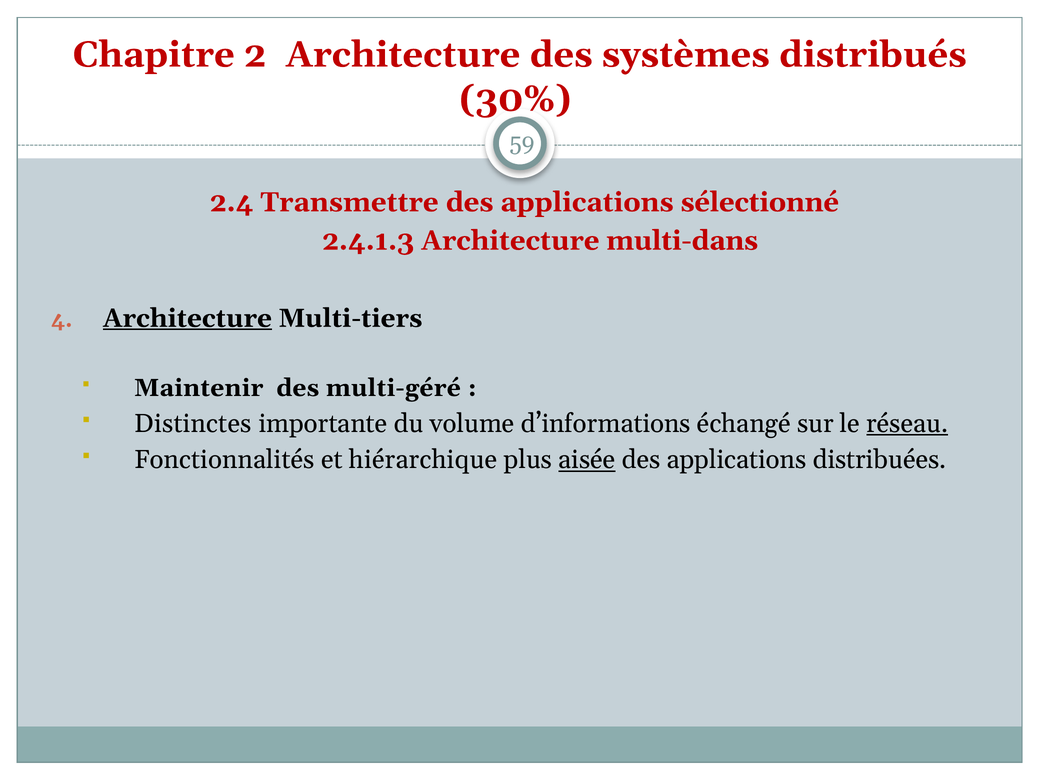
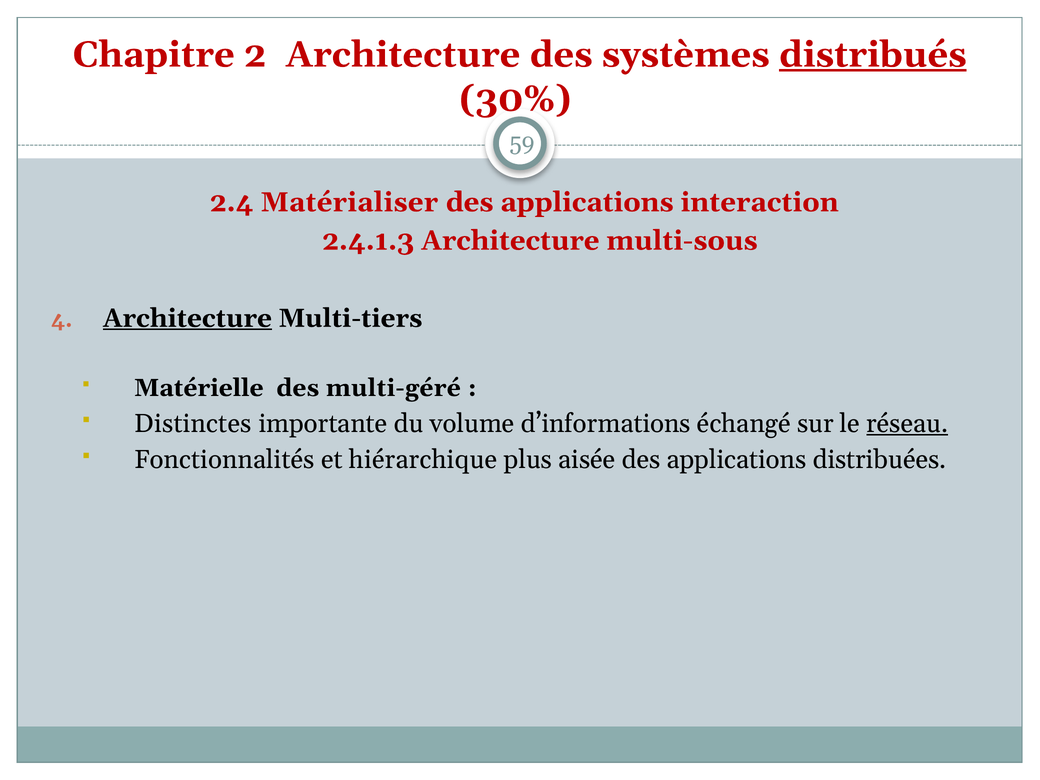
distribués underline: none -> present
Transmettre: Transmettre -> Matérialiser
sélectionné: sélectionné -> interaction
multi-dans: multi-dans -> multi-sous
Maintenir: Maintenir -> Matérielle
aisée underline: present -> none
